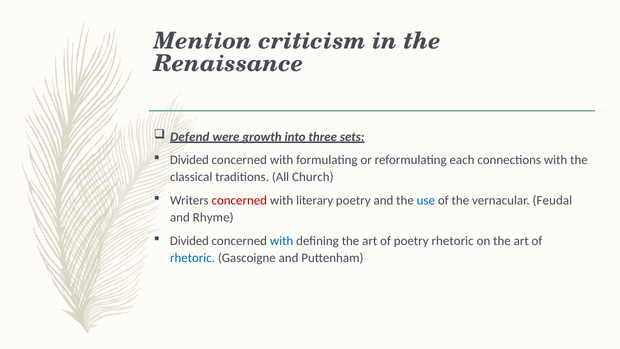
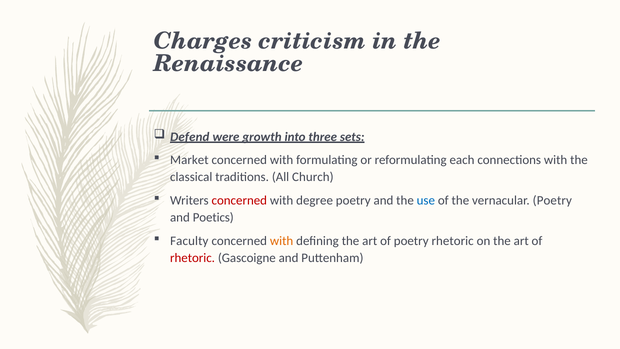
Mention: Mention -> Charges
Divided at (189, 160): Divided -> Market
literary: literary -> degree
vernacular Feudal: Feudal -> Poetry
Rhyme: Rhyme -> Poetics
Divided at (189, 241): Divided -> Faculty
with at (282, 241) colour: blue -> orange
rhetoric at (193, 258) colour: blue -> red
